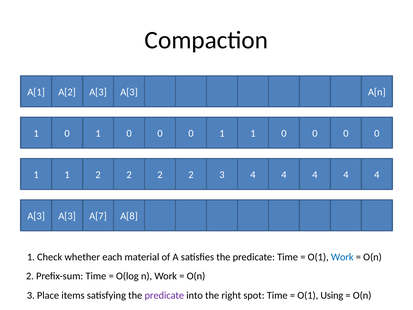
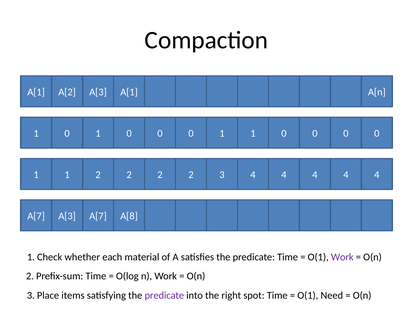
A[2 A[3 A[3: A[3 -> A[1
A[3 at (36, 216): A[3 -> A[7
Work at (342, 257) colour: blue -> purple
Using: Using -> Need
